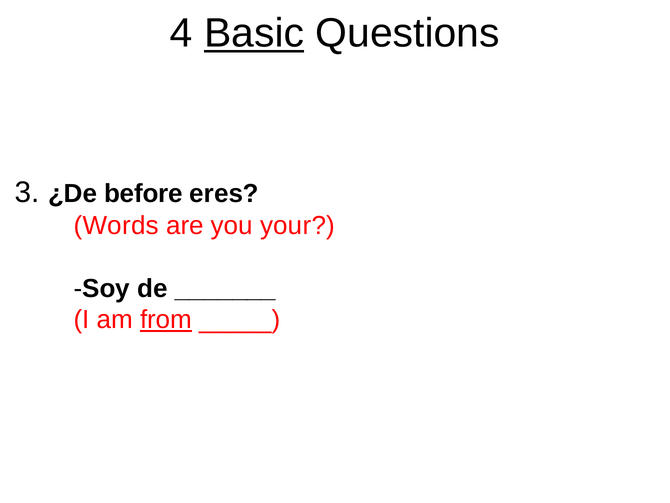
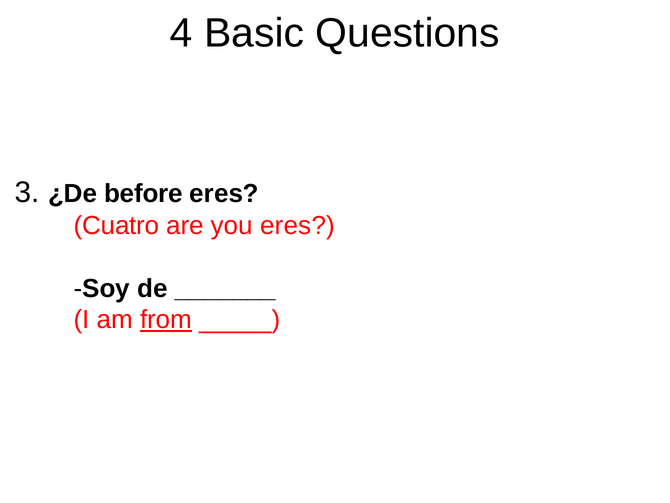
Basic underline: present -> none
Words: Words -> Cuatro
you your: your -> eres
